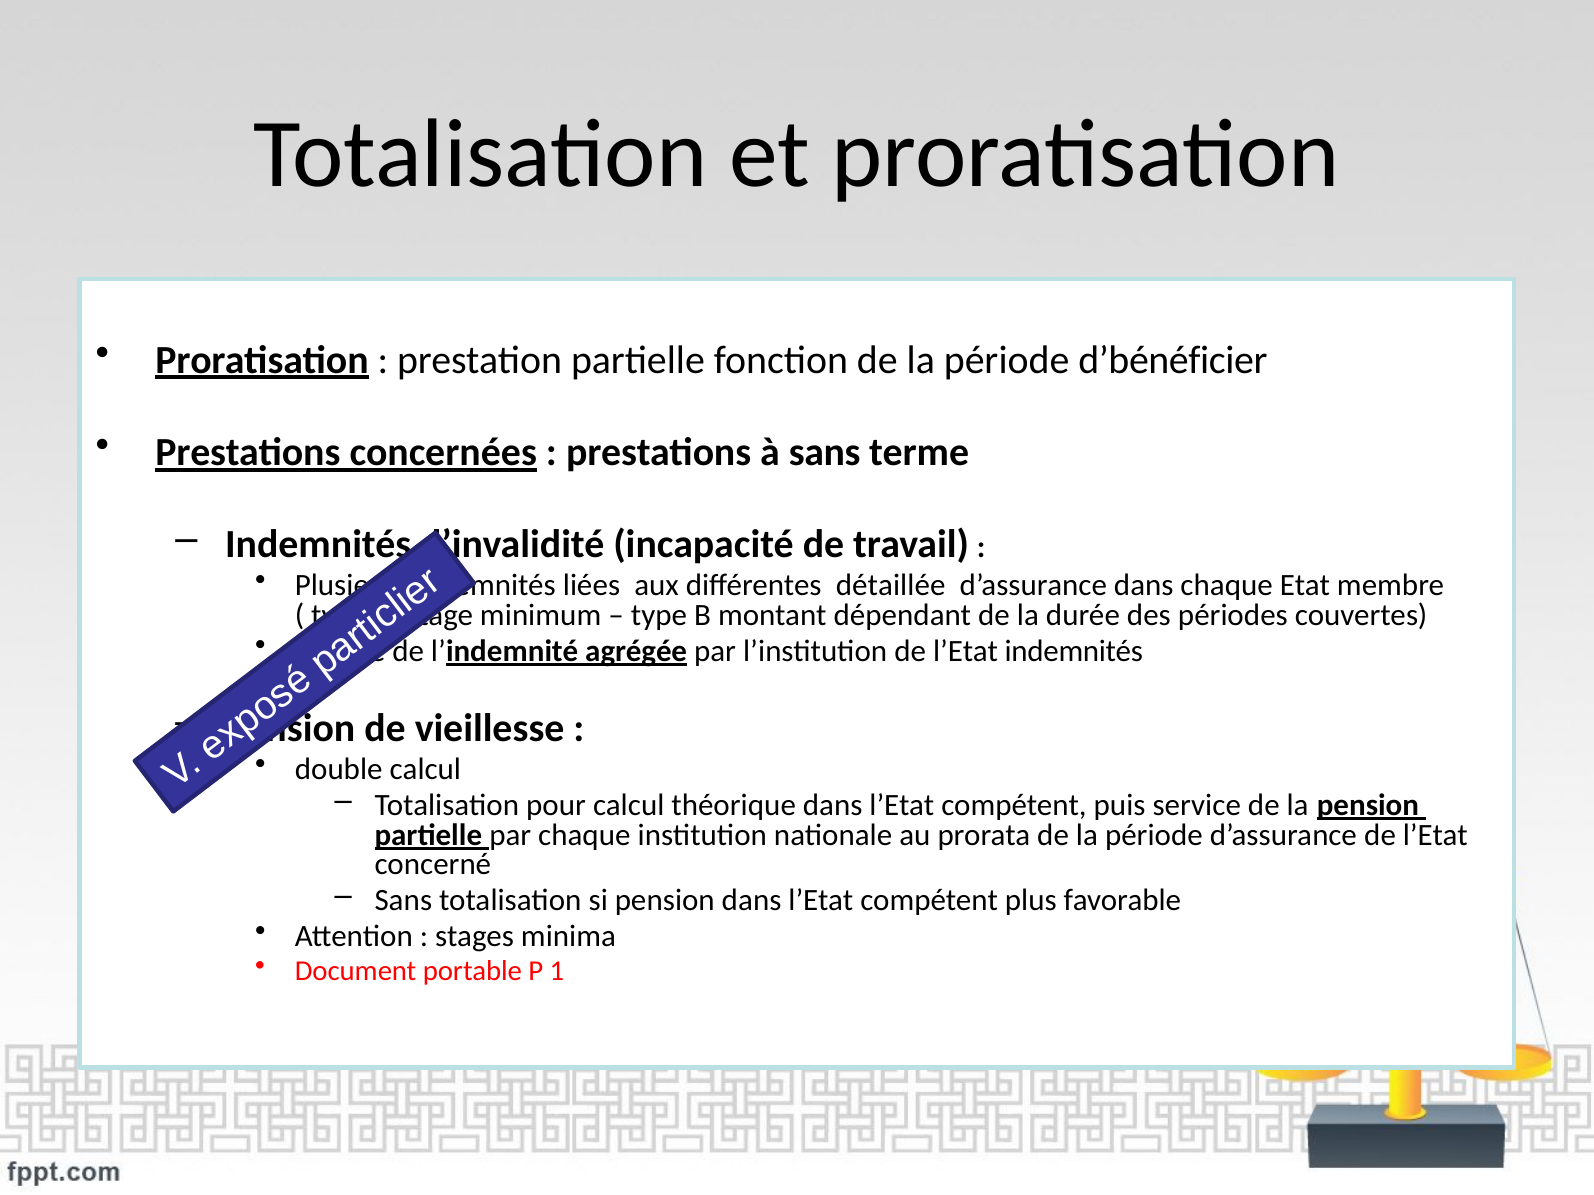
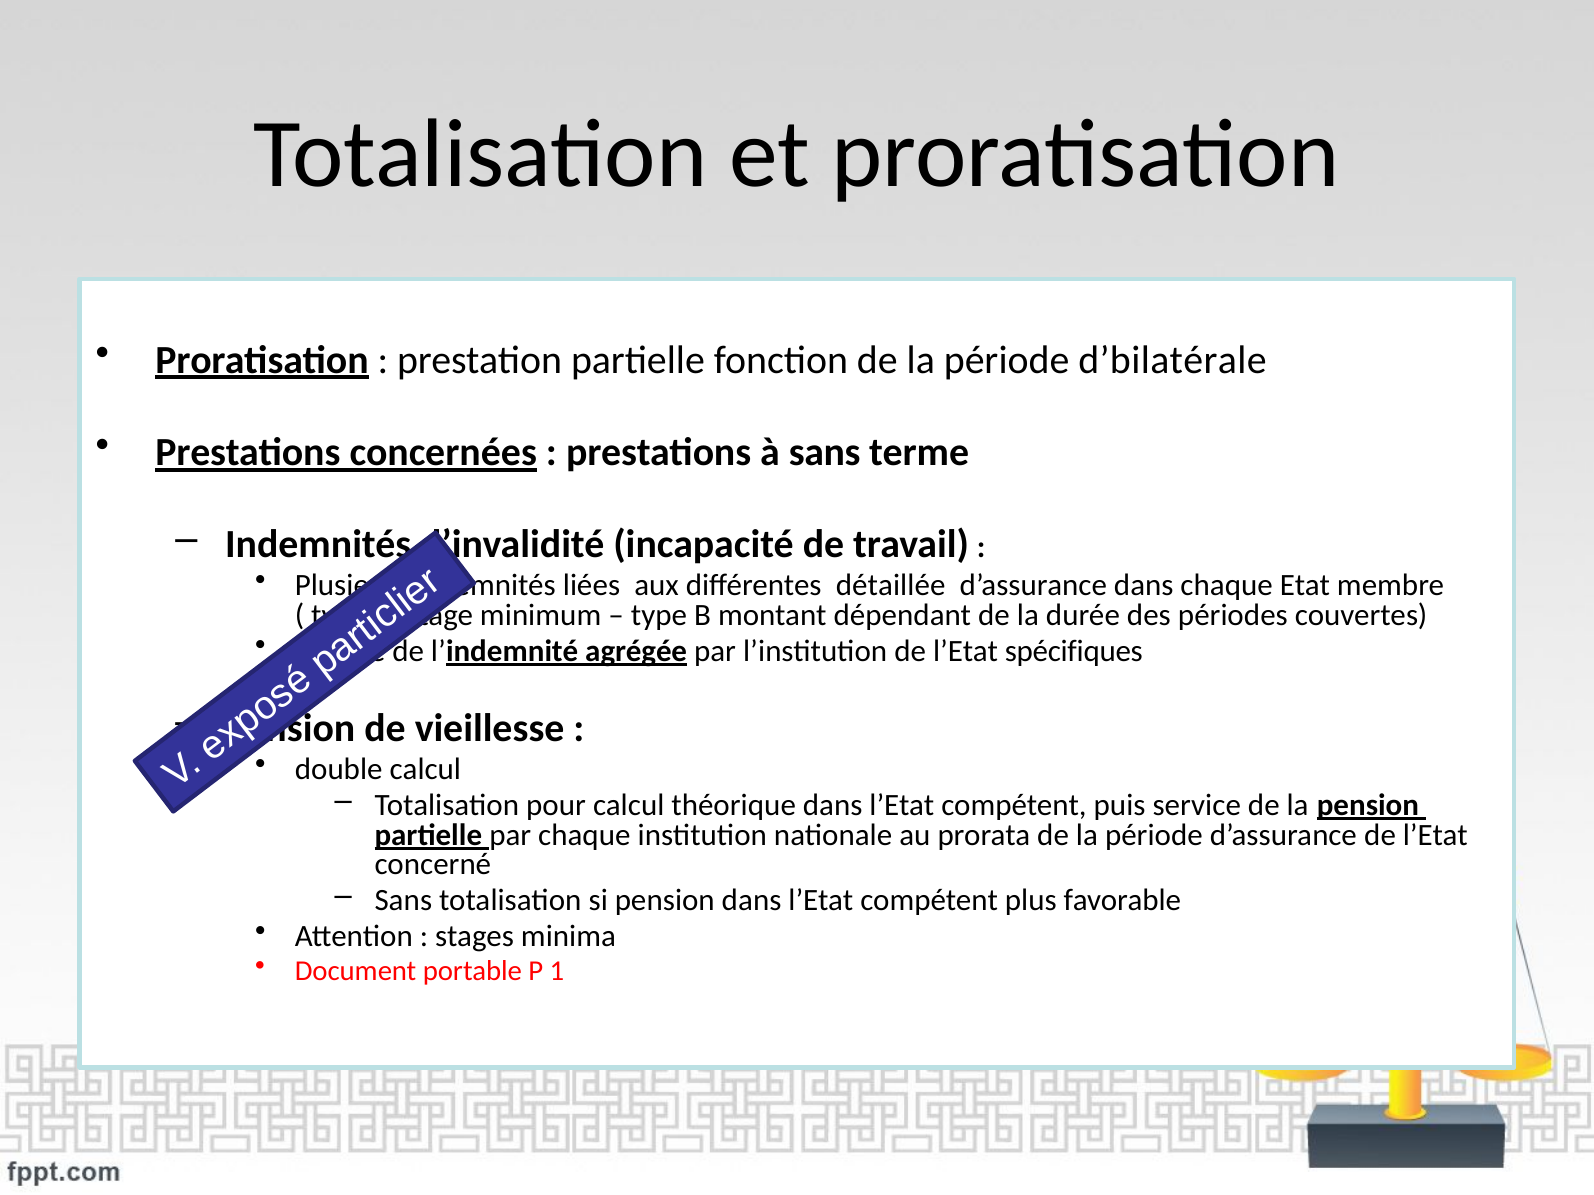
d’bénéficier: d’bénéficier -> d’bilatérale
l’Etat indemnités: indemnités -> spécifiques
